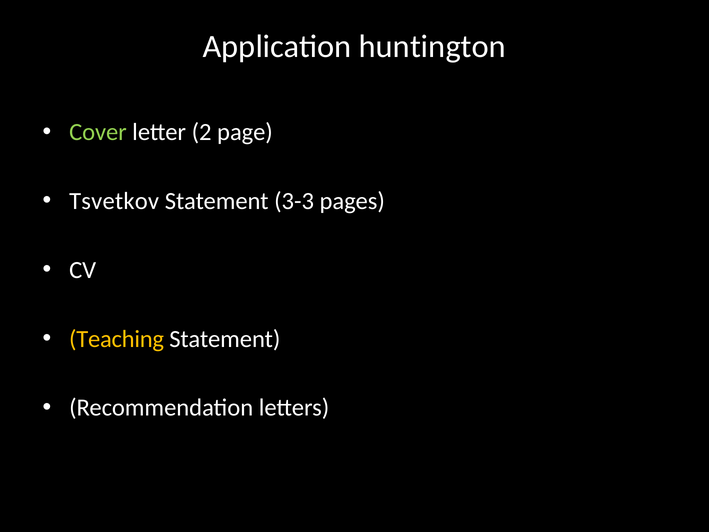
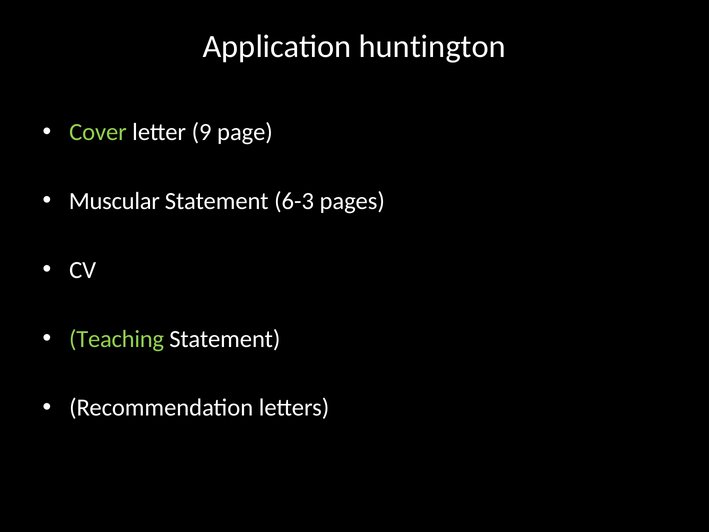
2: 2 -> 9
Tsvetkov: Tsvetkov -> Muscular
3-3: 3-3 -> 6-3
Teaching colour: yellow -> light green
